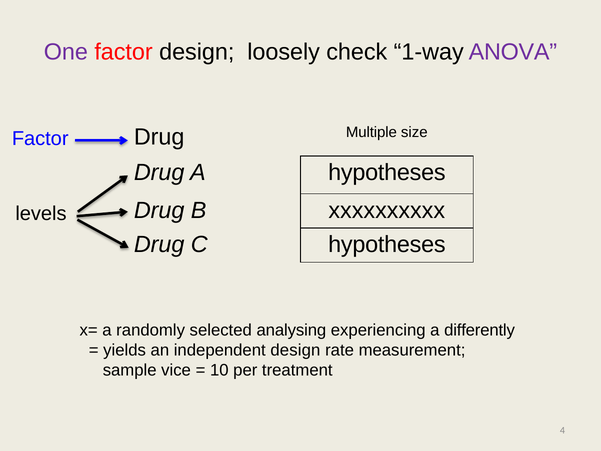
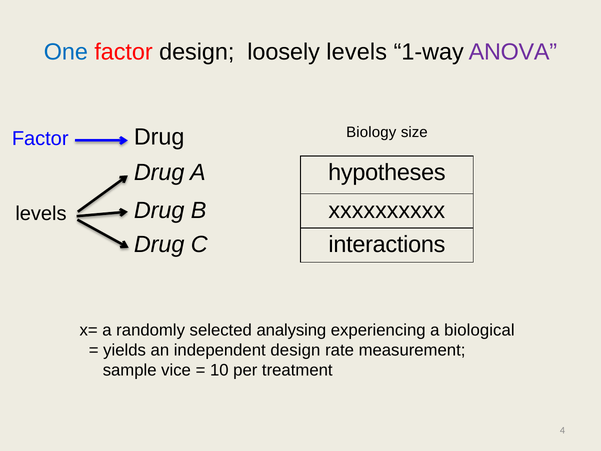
One colour: purple -> blue
loosely check: check -> levels
Multiple: Multiple -> Biology
C hypotheses: hypotheses -> interactions
differently: differently -> biological
